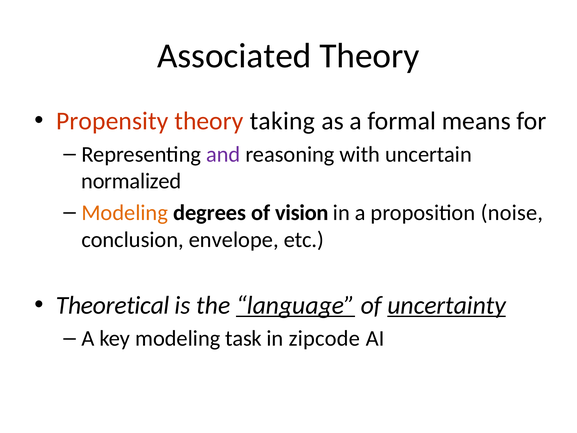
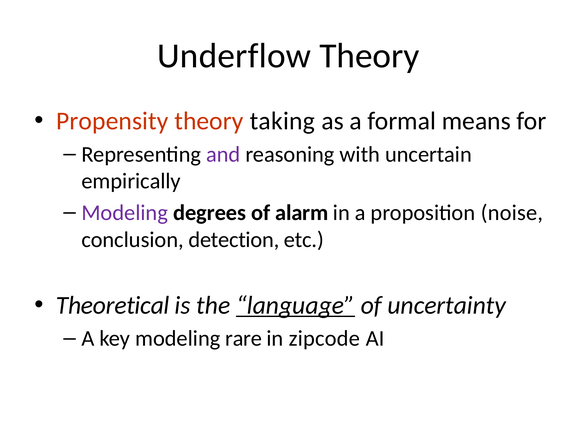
Associated: Associated -> Underflow
normalized: normalized -> empirically
Modeling at (125, 213) colour: orange -> purple
vision: vision -> alarm
envelope: envelope -> detection
uncertainty underline: present -> none
task: task -> rare
